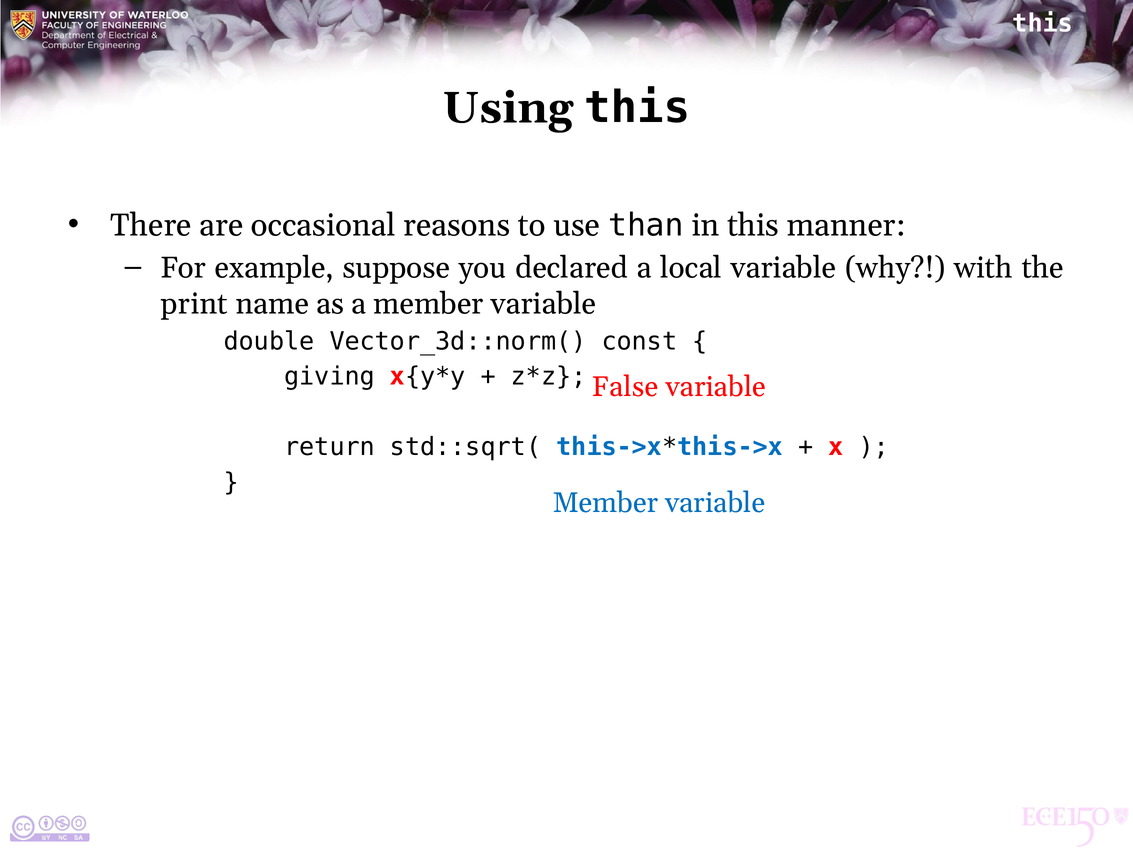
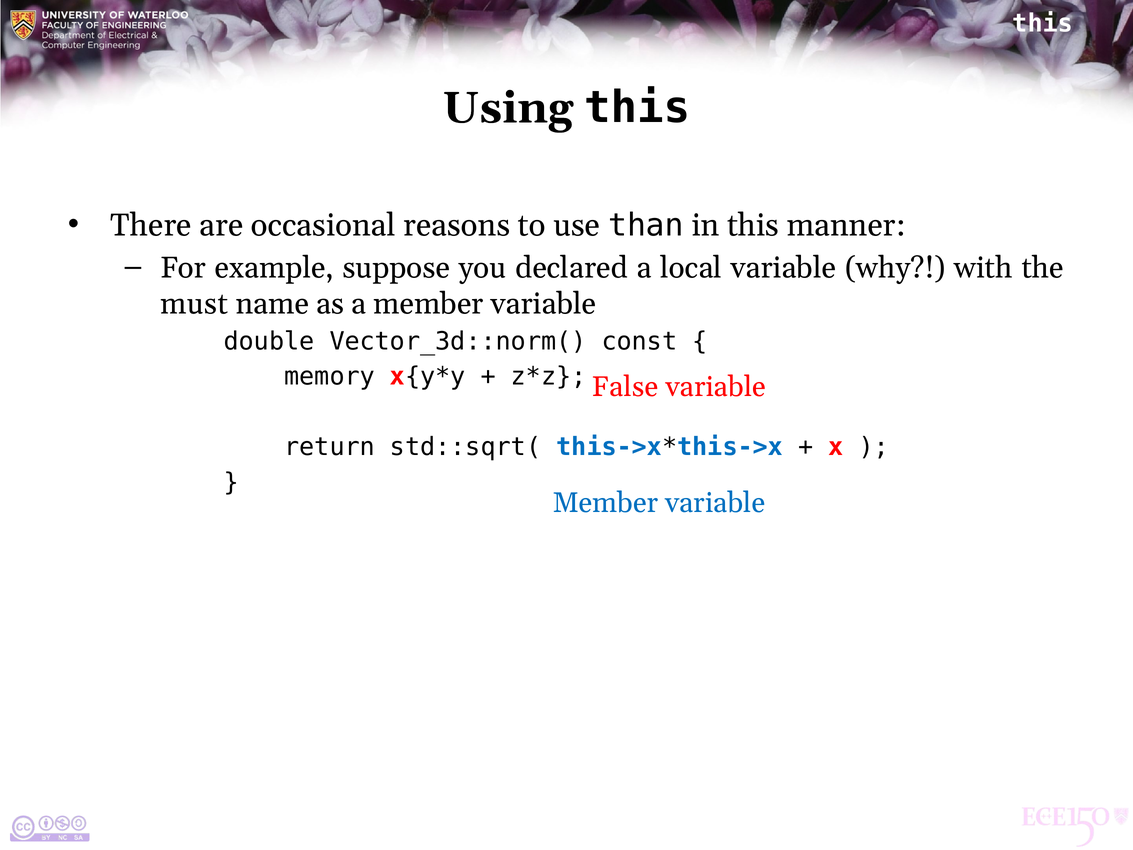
print: print -> must
giving: giving -> memory
